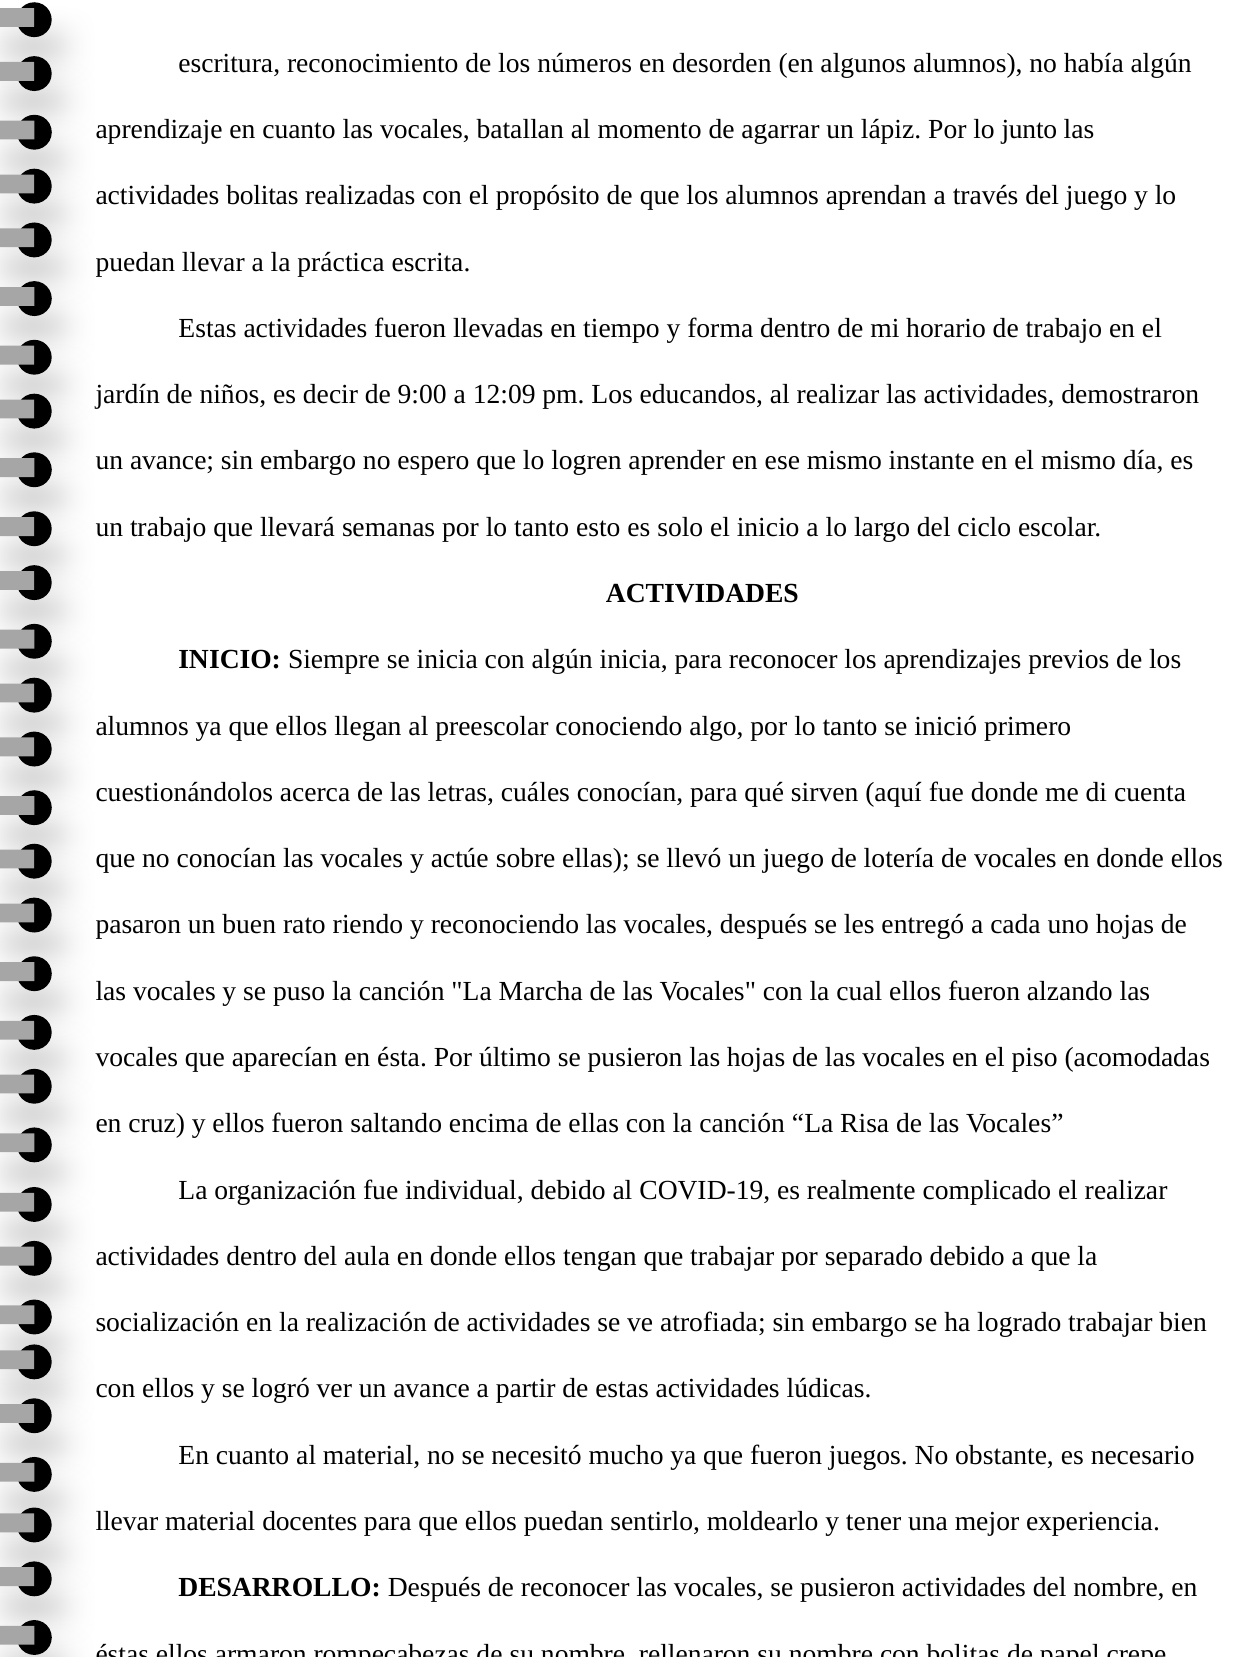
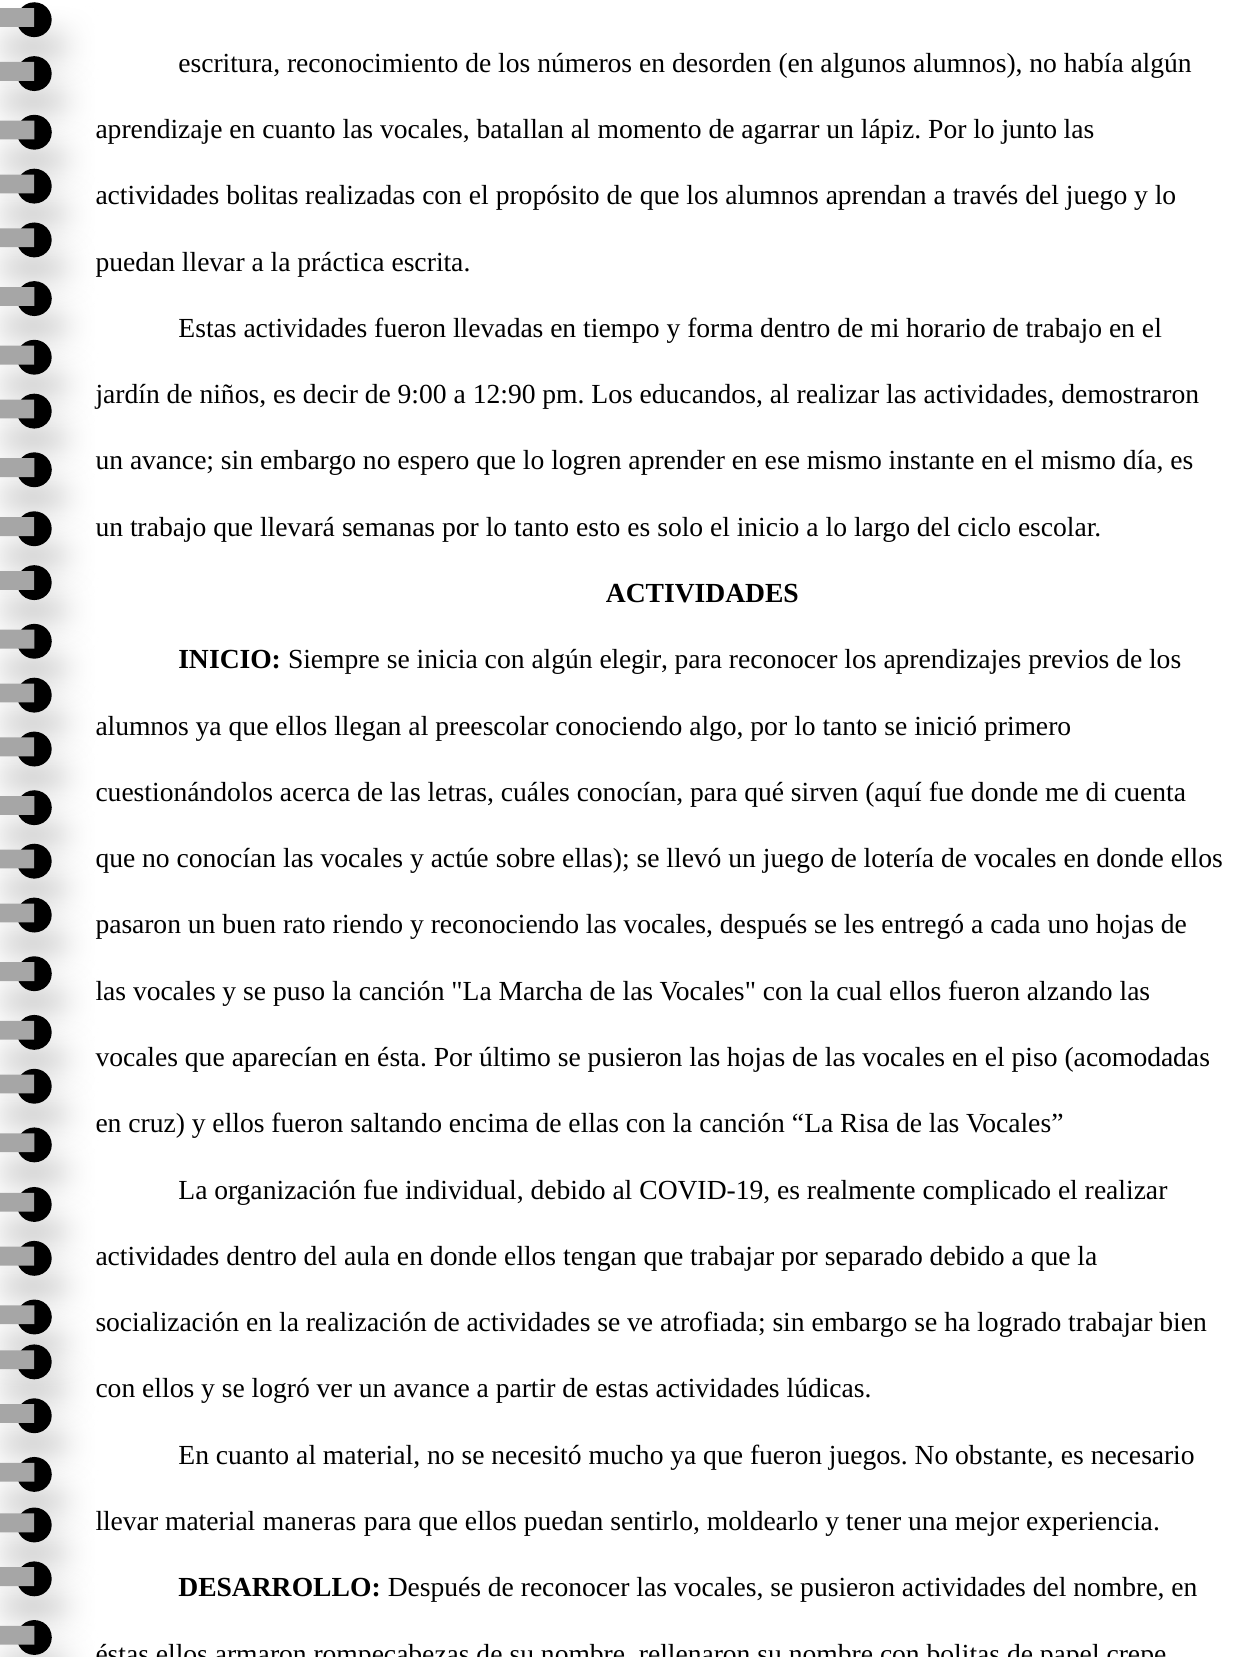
12:09: 12:09 -> 12:90
algún inicia: inicia -> elegir
docentes: docentes -> maneras
